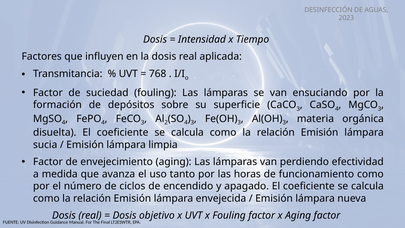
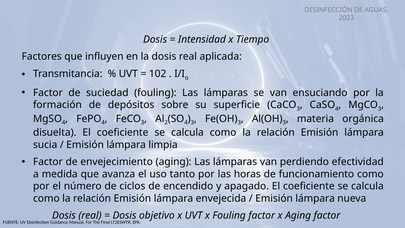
768: 768 -> 102
